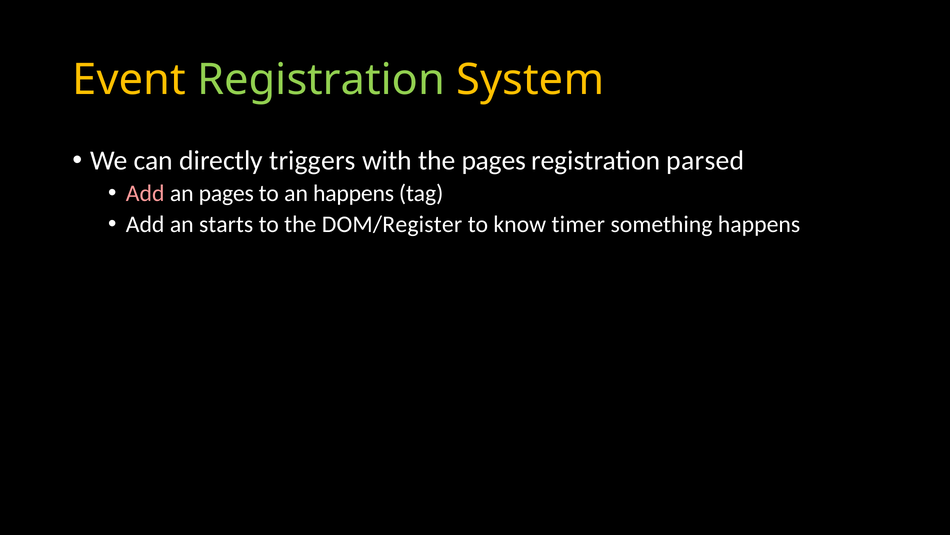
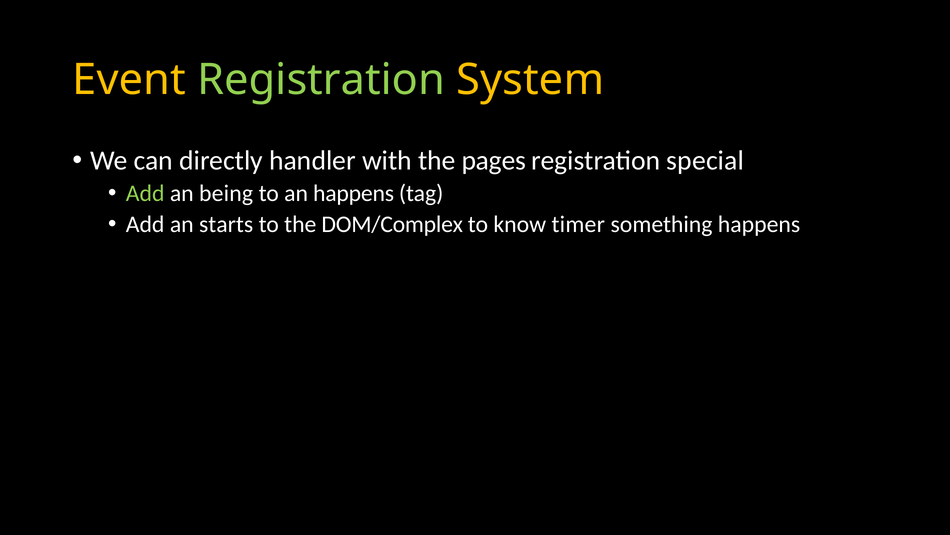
triggers: triggers -> handler
parsed: parsed -> special
Add at (145, 193) colour: pink -> light green
an pages: pages -> being
DOM/Register: DOM/Register -> DOM/Complex
